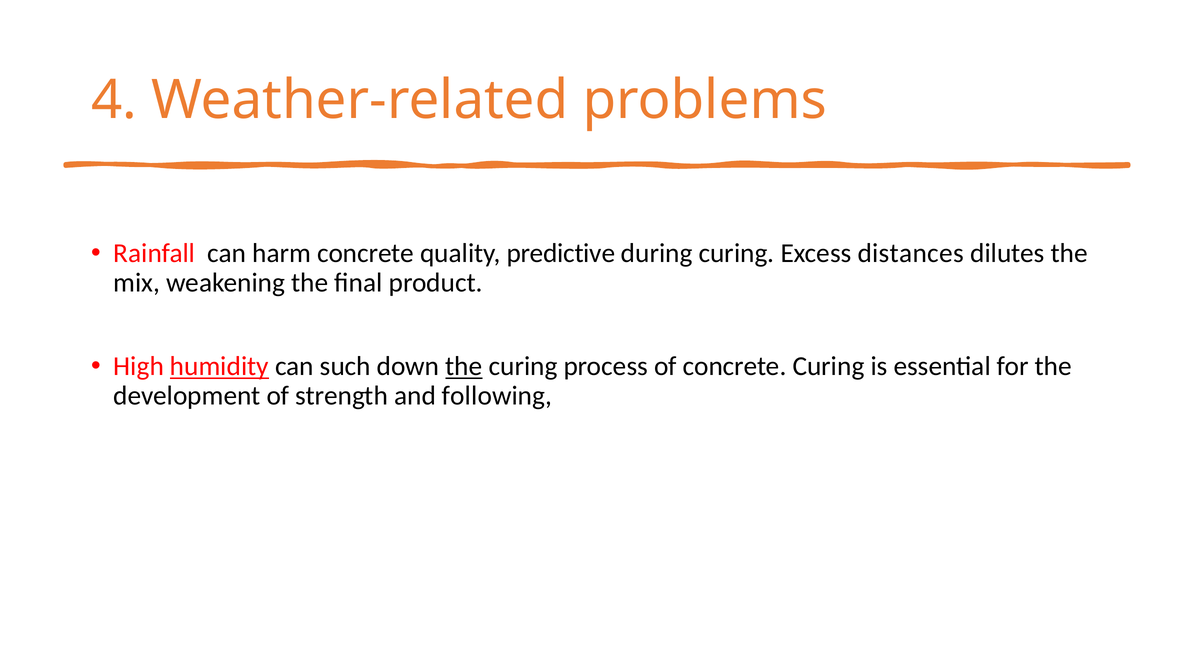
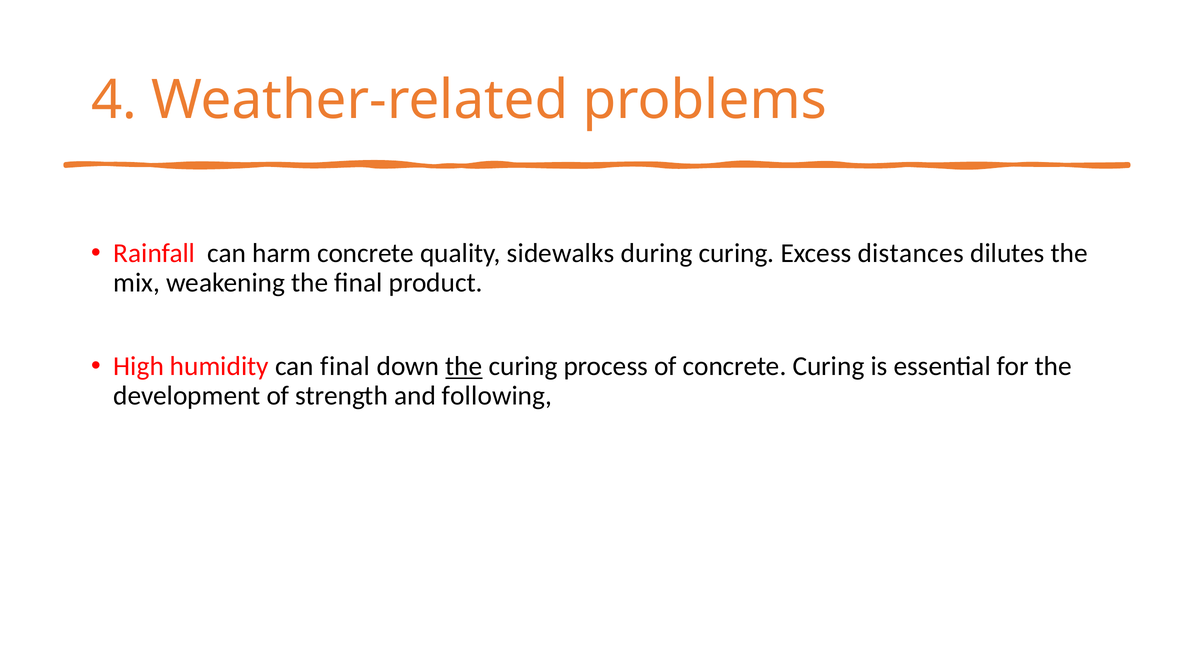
predictive: predictive -> sidewalks
humidity underline: present -> none
can such: such -> final
